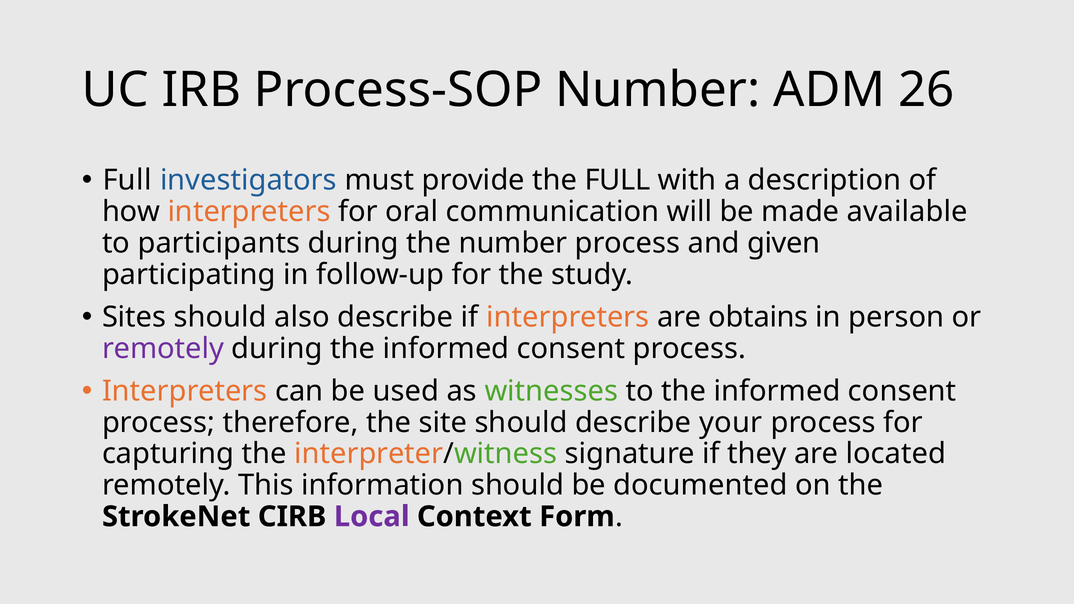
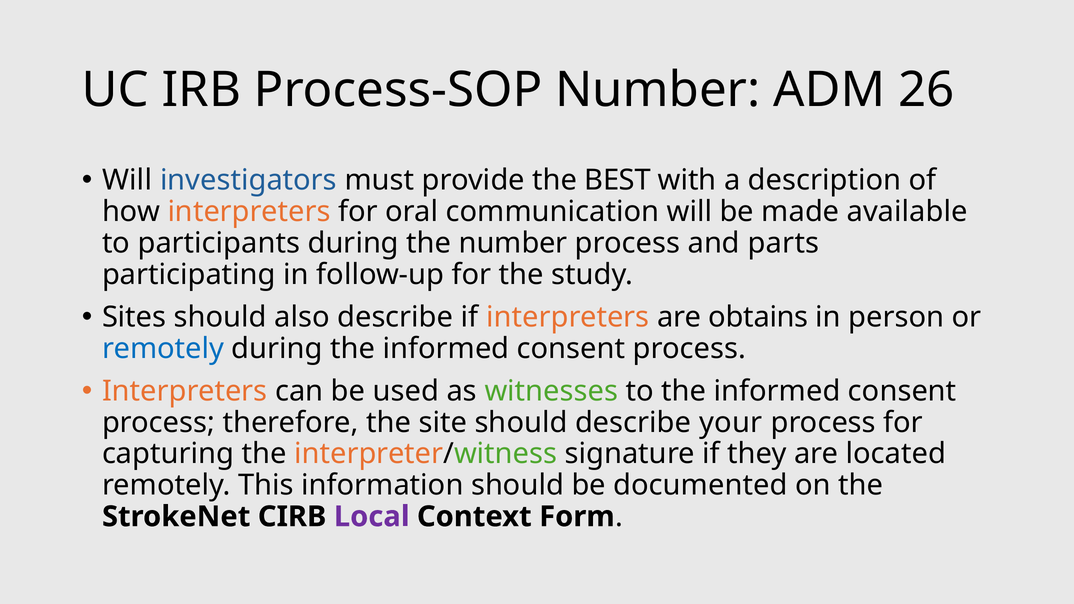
Full at (127, 180): Full -> Will
the FULL: FULL -> BEST
given: given -> parts
remotely at (163, 349) colour: purple -> blue
